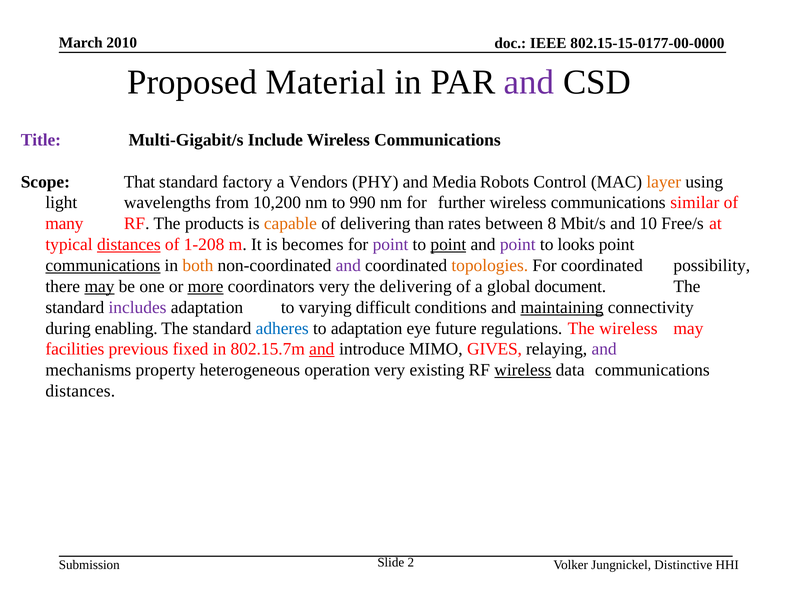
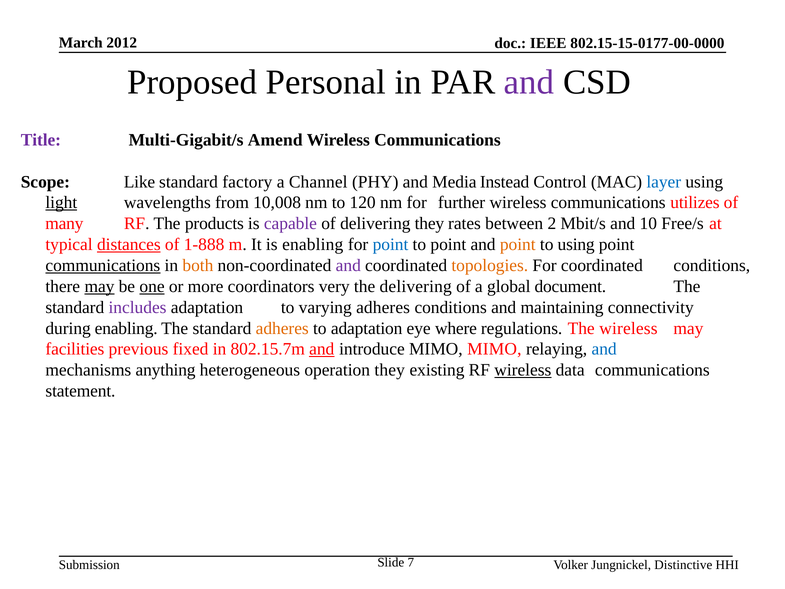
2010: 2010 -> 2012
Material: Material -> Personal
Include: Include -> Amend
That: That -> Like
Vendors: Vendors -> Channel
Robots: Robots -> Instead
layer colour: orange -> blue
light underline: none -> present
10,200: 10,200 -> 10,008
990: 990 -> 120
similar: similar -> utilizes
capable colour: orange -> purple
delivering than: than -> they
8: 8 -> 2
1-208: 1-208 -> 1-888
is becomes: becomes -> enabling
point at (390, 244) colour: purple -> blue
point at (448, 244) underline: present -> none
point at (518, 244) colour: purple -> orange
to looks: looks -> using
coordinated possibility: possibility -> conditions
one underline: none -> present
more underline: present -> none
varying difficult: difficult -> adheres
maintaining underline: present -> none
adheres at (282, 328) colour: blue -> orange
future: future -> where
MIMO GIVES: GIVES -> MIMO
and at (604, 349) colour: purple -> blue
property: property -> anything
operation very: very -> they
distances at (80, 391): distances -> statement
2: 2 -> 7
